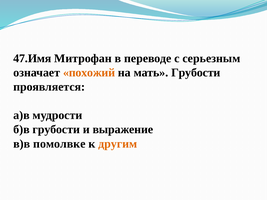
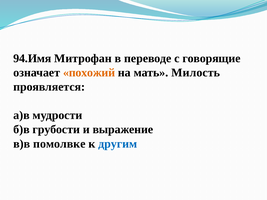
47.Имя: 47.Имя -> 94.Имя
серьезным: серьезным -> говорящие
мать Грубости: Грубости -> Милость
другим colour: orange -> blue
